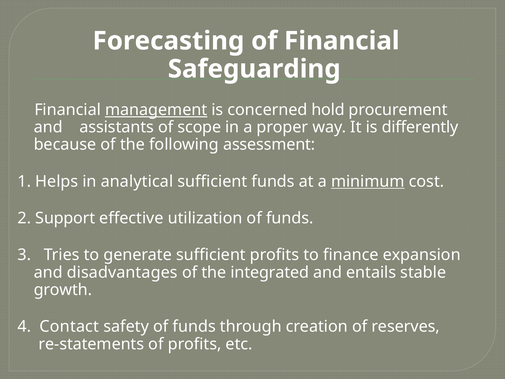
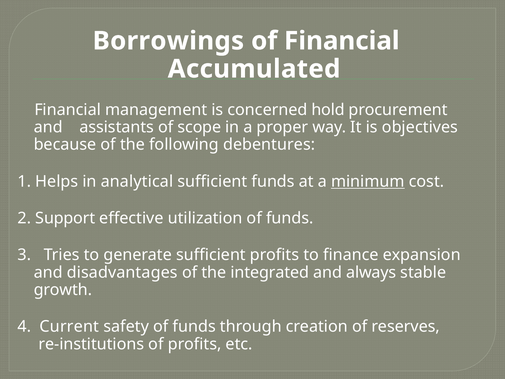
Forecasting: Forecasting -> Borrowings
Safeguarding: Safeguarding -> Accumulated
management underline: present -> none
differently: differently -> objectives
assessment: assessment -> debentures
entails: entails -> always
Contact: Contact -> Current
re-statements: re-statements -> re-institutions
